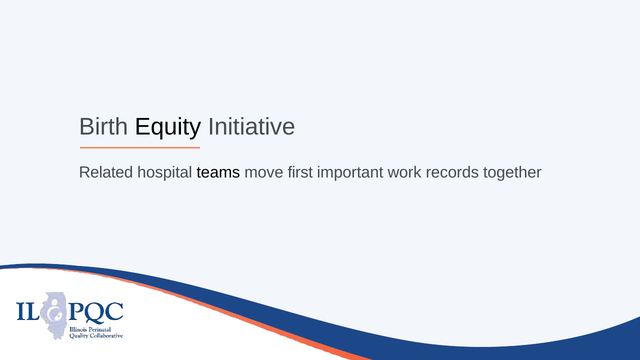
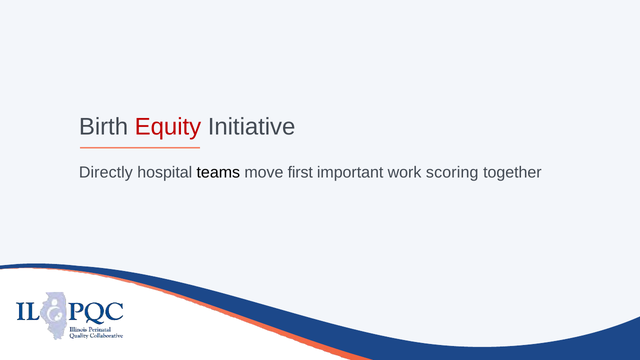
Equity colour: black -> red
Related: Related -> Directly
records: records -> scoring
